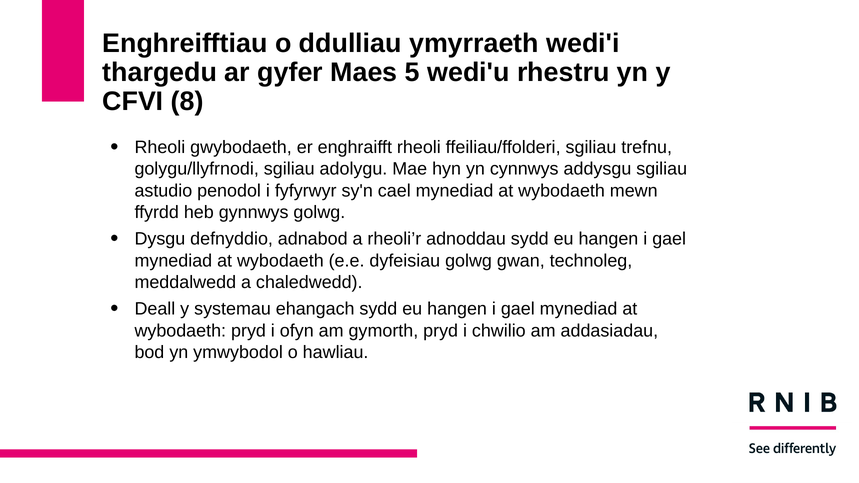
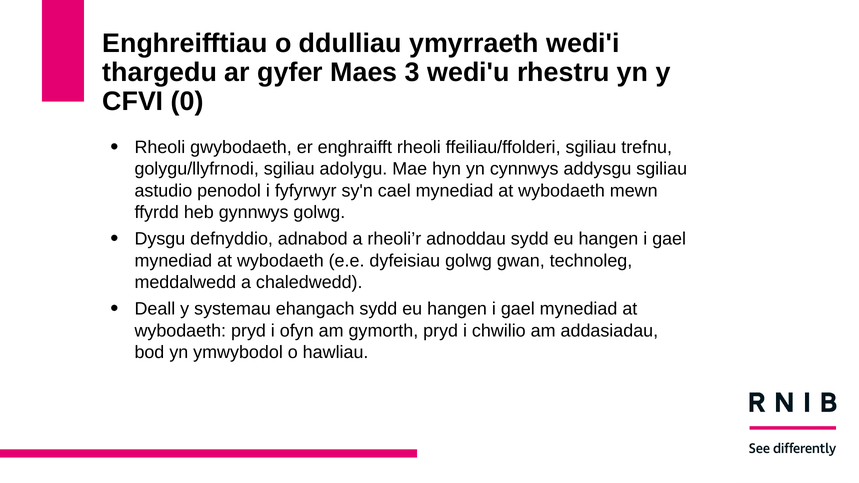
5: 5 -> 3
8: 8 -> 0
